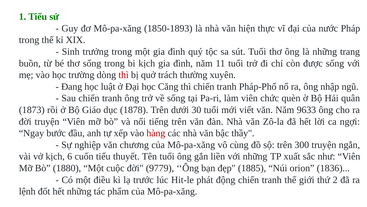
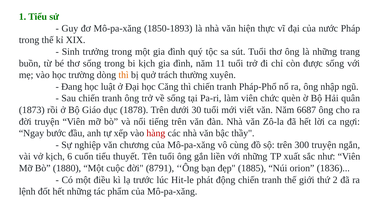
thì at (124, 75) colour: red -> orange
9633: 9633 -> 6687
9779: 9779 -> 8791
